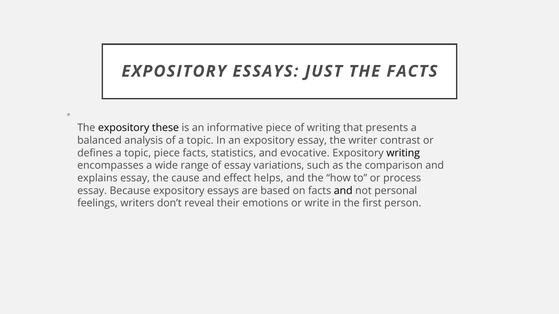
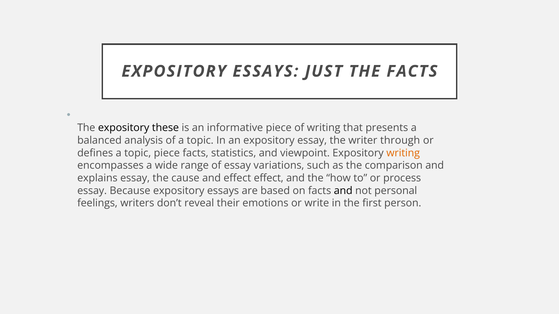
contrast: contrast -> through
evocative: evocative -> viewpoint
writing at (403, 153) colour: black -> orange
effect helps: helps -> effect
